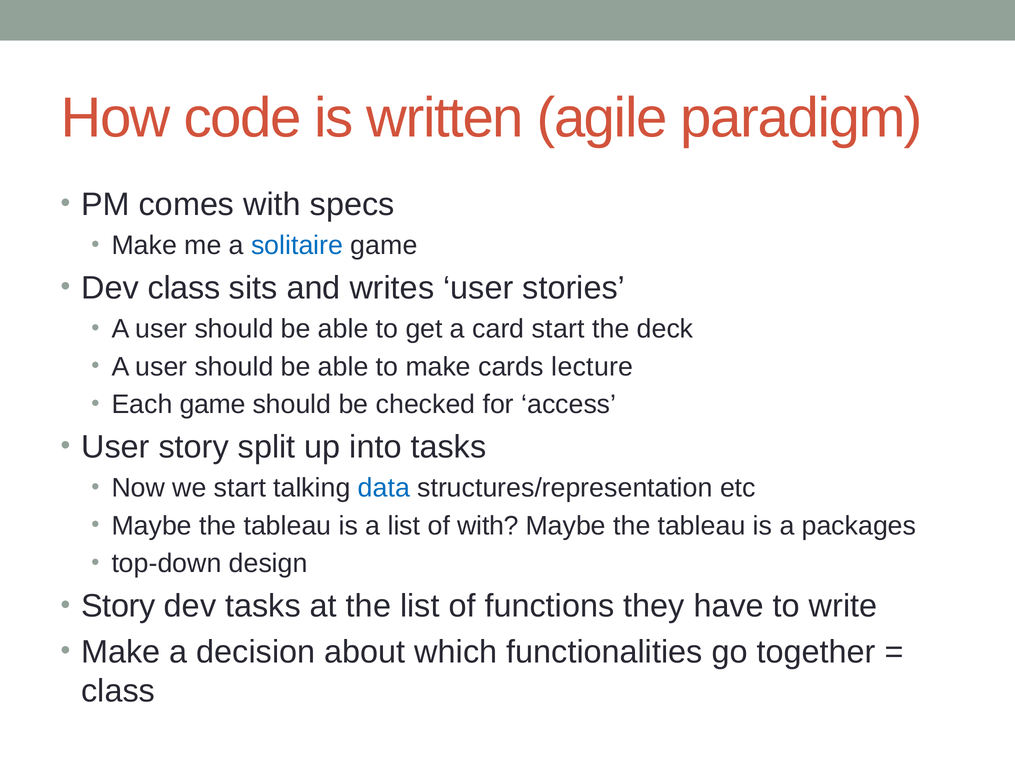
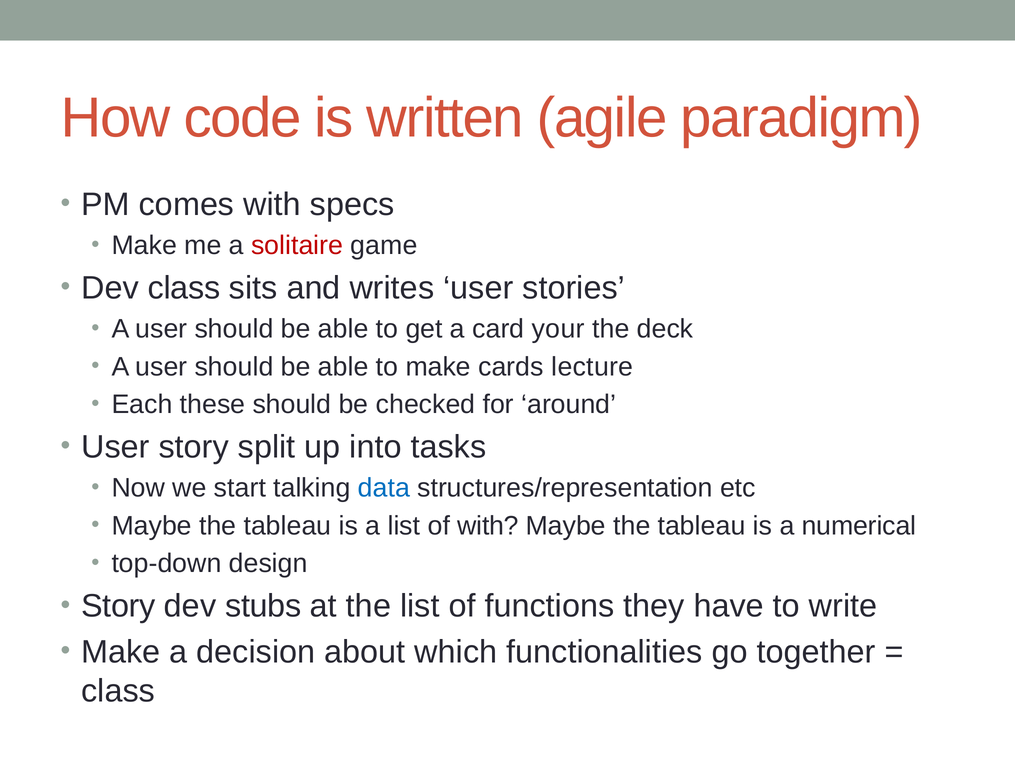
solitaire colour: blue -> red
card start: start -> your
Each game: game -> these
access: access -> around
packages: packages -> numerical
dev tasks: tasks -> stubs
